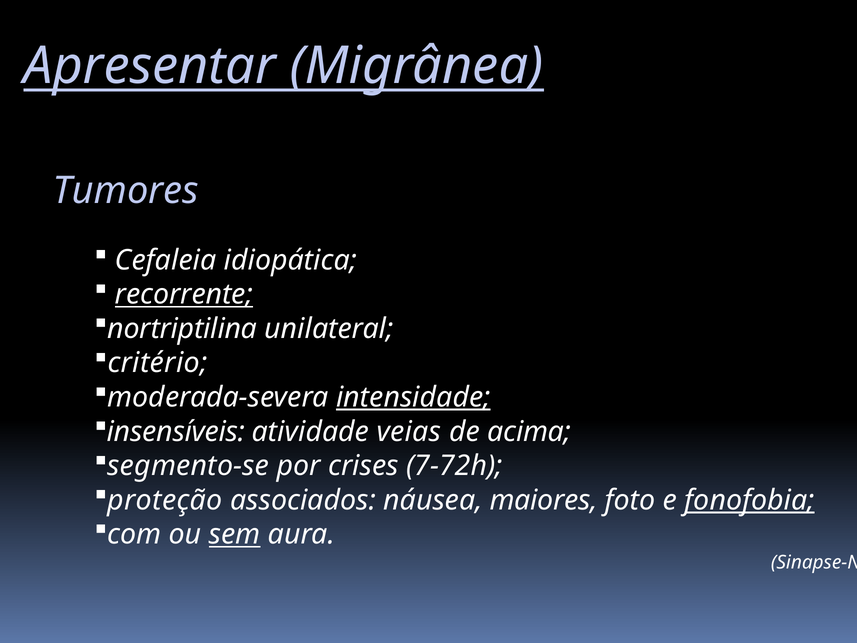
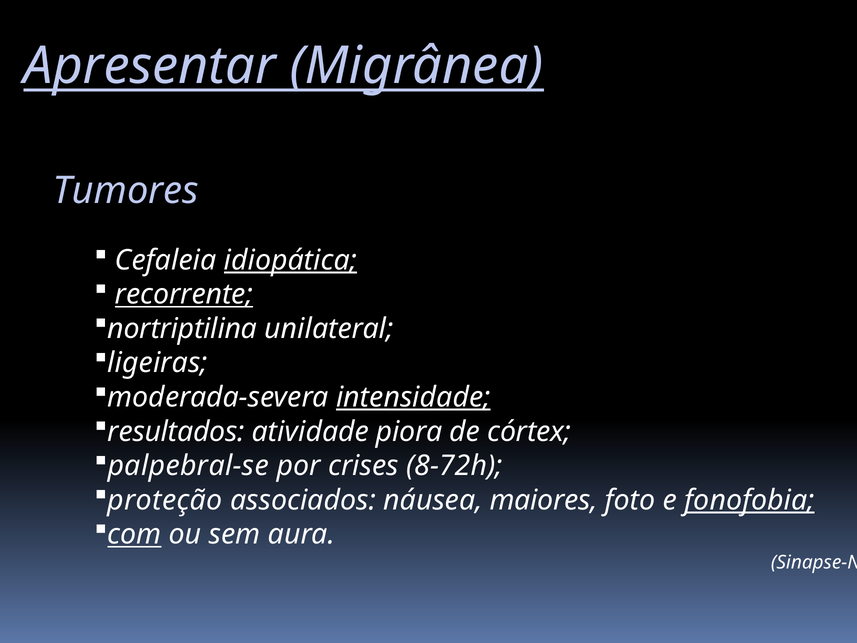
idiopática underline: none -> present
critério: critério -> ligeiras
insensíveis: insensíveis -> resultados
veias: veias -> piora
acima: acima -> córtex
segmento-se: segmento-se -> palpebral-se
7-72h: 7-72h -> 8-72h
com underline: none -> present
sem underline: present -> none
